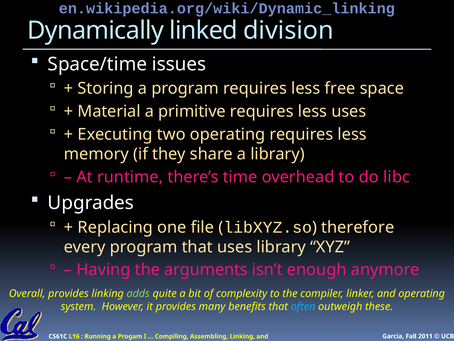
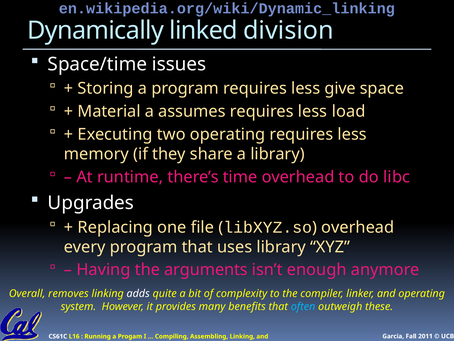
free: free -> give
primitive: primitive -> assumes
less uses: uses -> load
therefore at (358, 227): therefore -> overhead
Overall provides: provides -> removes
adds colour: light green -> white
